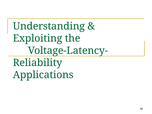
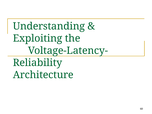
Applications: Applications -> Architecture
